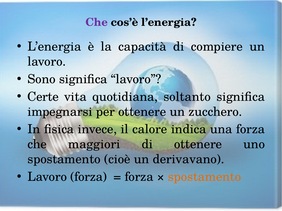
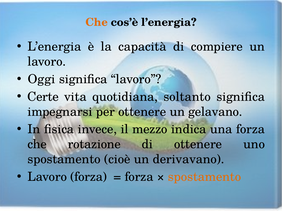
Che at (97, 22) colour: purple -> orange
Sono: Sono -> Oggi
zucchero: zucchero -> gelavano
calore: calore -> mezzo
maggiori: maggiori -> rotazione
